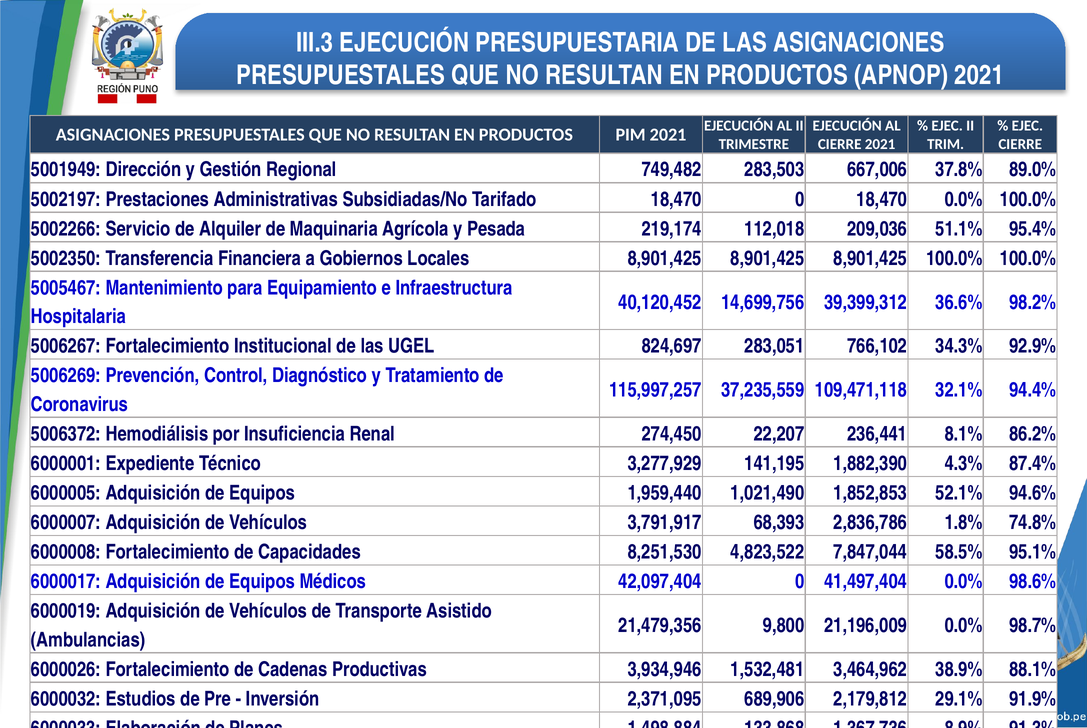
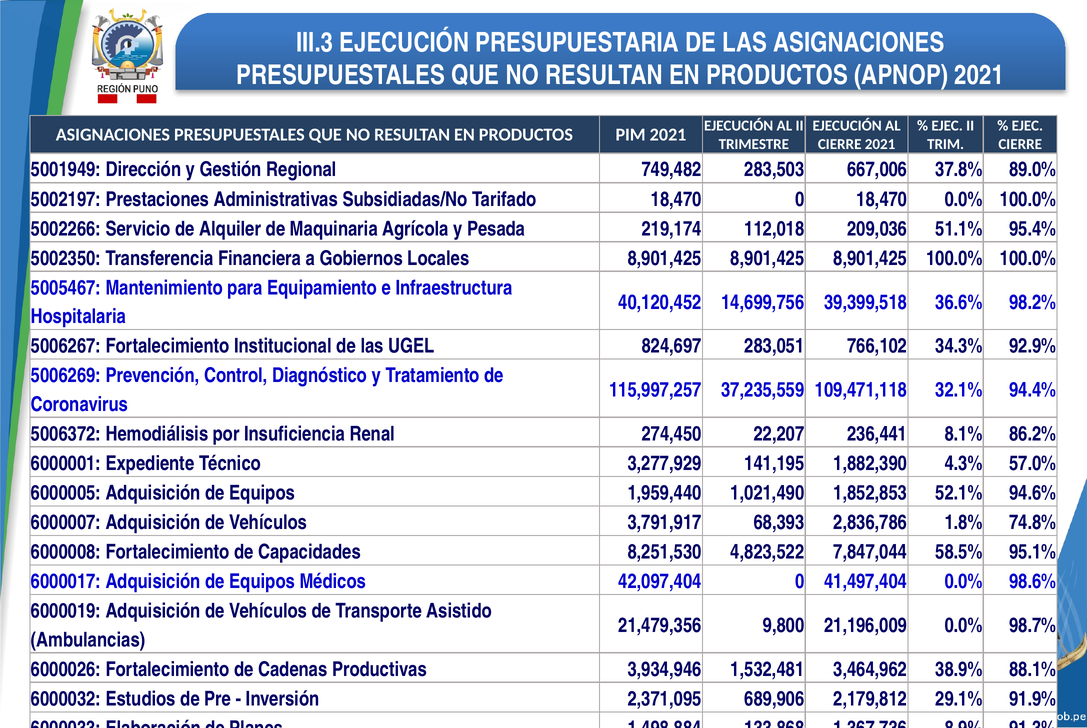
39,399,312: 39,399,312 -> 39,399,518
87.4%: 87.4% -> 57.0%
